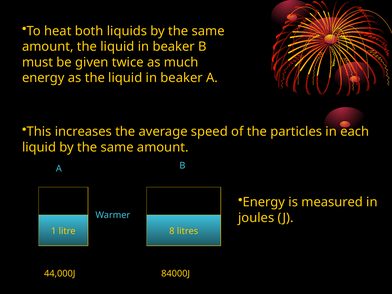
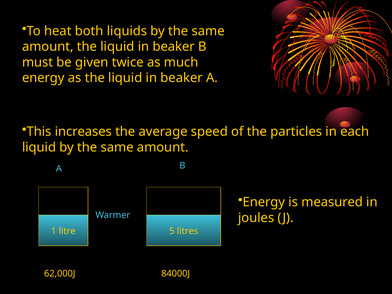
8: 8 -> 5
44,000J: 44,000J -> 62,000J
